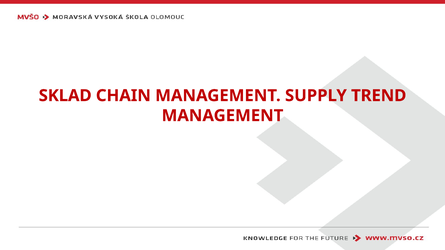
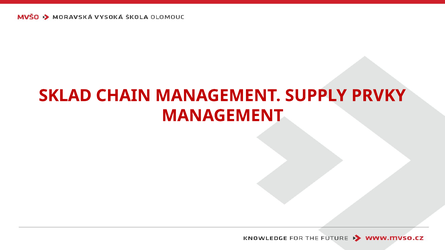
TREND: TREND -> PRVKY
